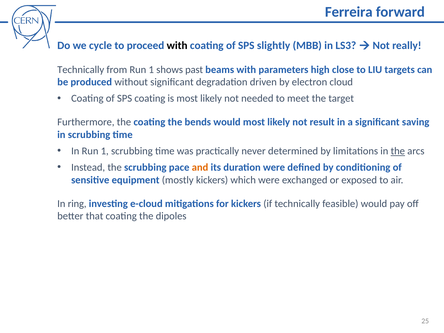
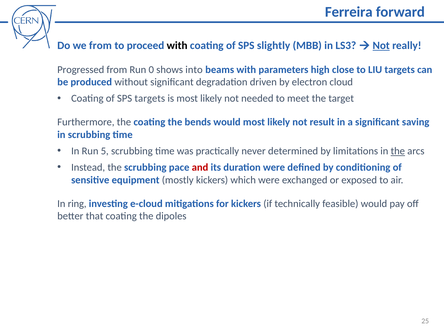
we cycle: cycle -> from
Not at (381, 46) underline: none -> present
Technically at (81, 70): Technically -> Progressed
from Run 1: 1 -> 0
past: past -> into
SPS coating: coating -> targets
In Run 1: 1 -> 5
and colour: orange -> red
